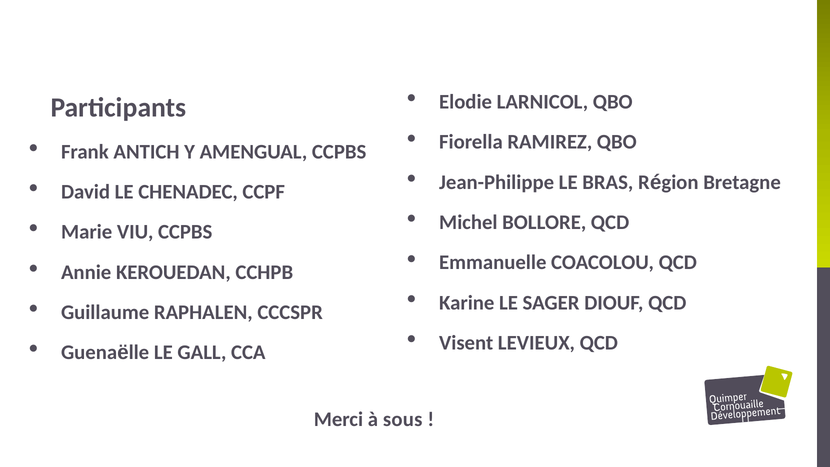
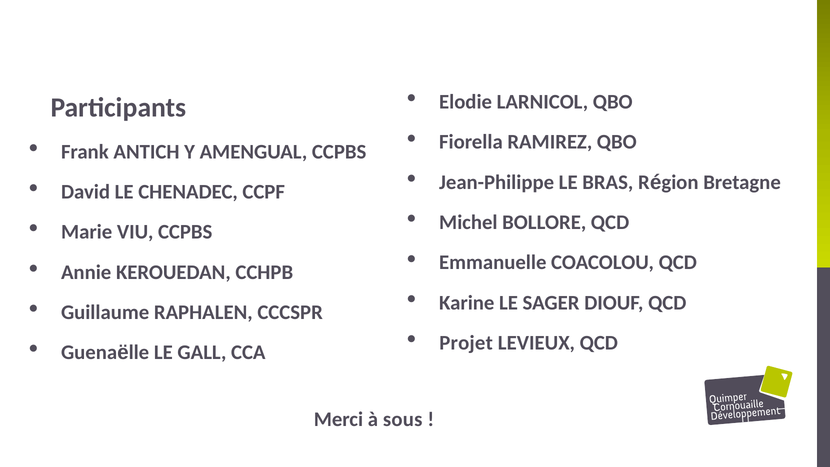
Visent: Visent -> Projet
